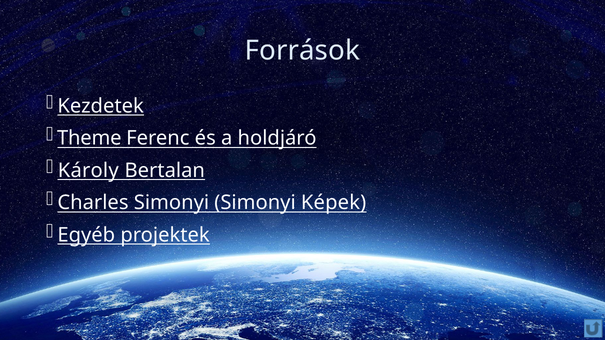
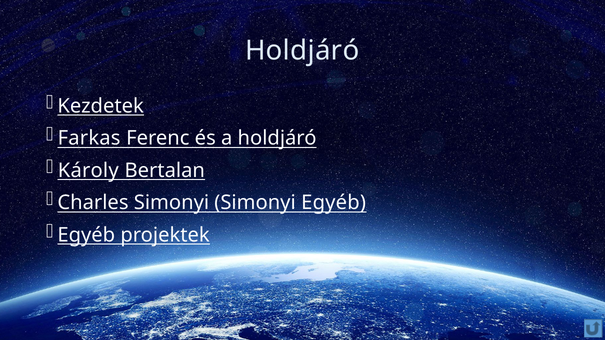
Források at (302, 51): Források -> Holdjáró
Theme: Theme -> Farkas
Simonyi Képek: Képek -> Egyéb
